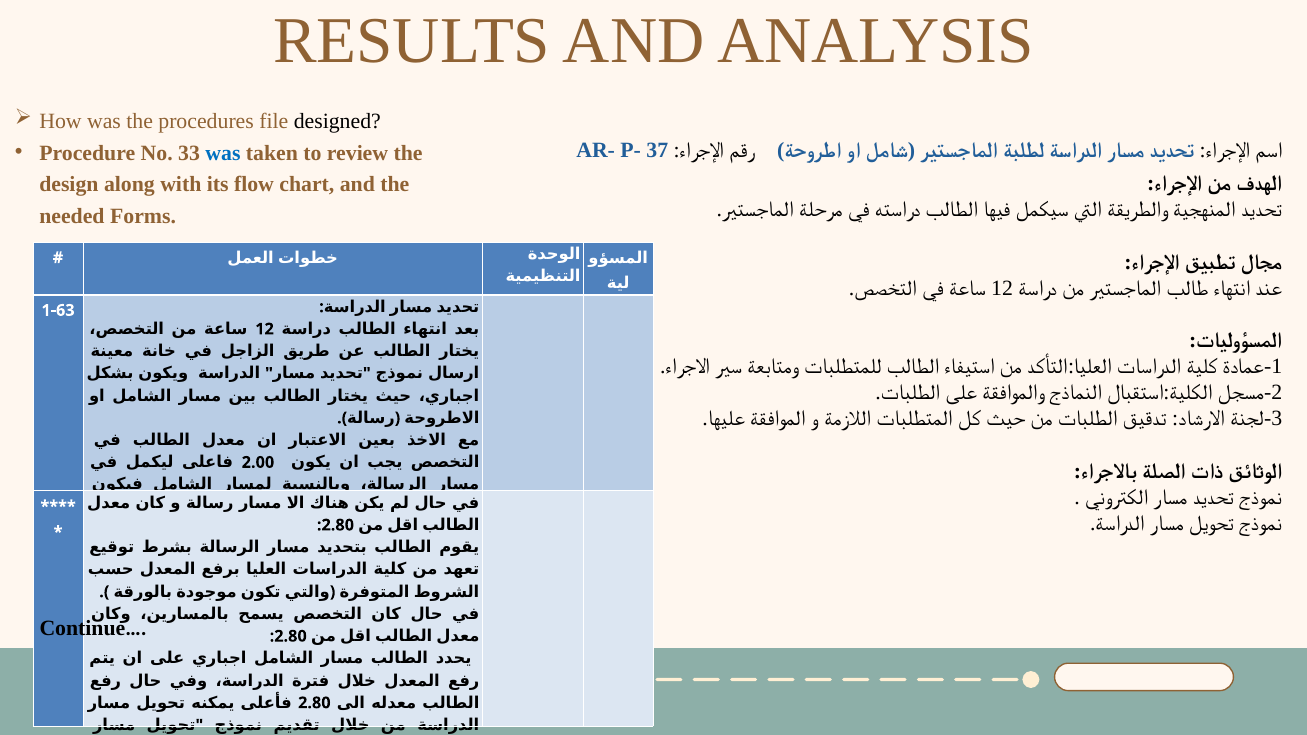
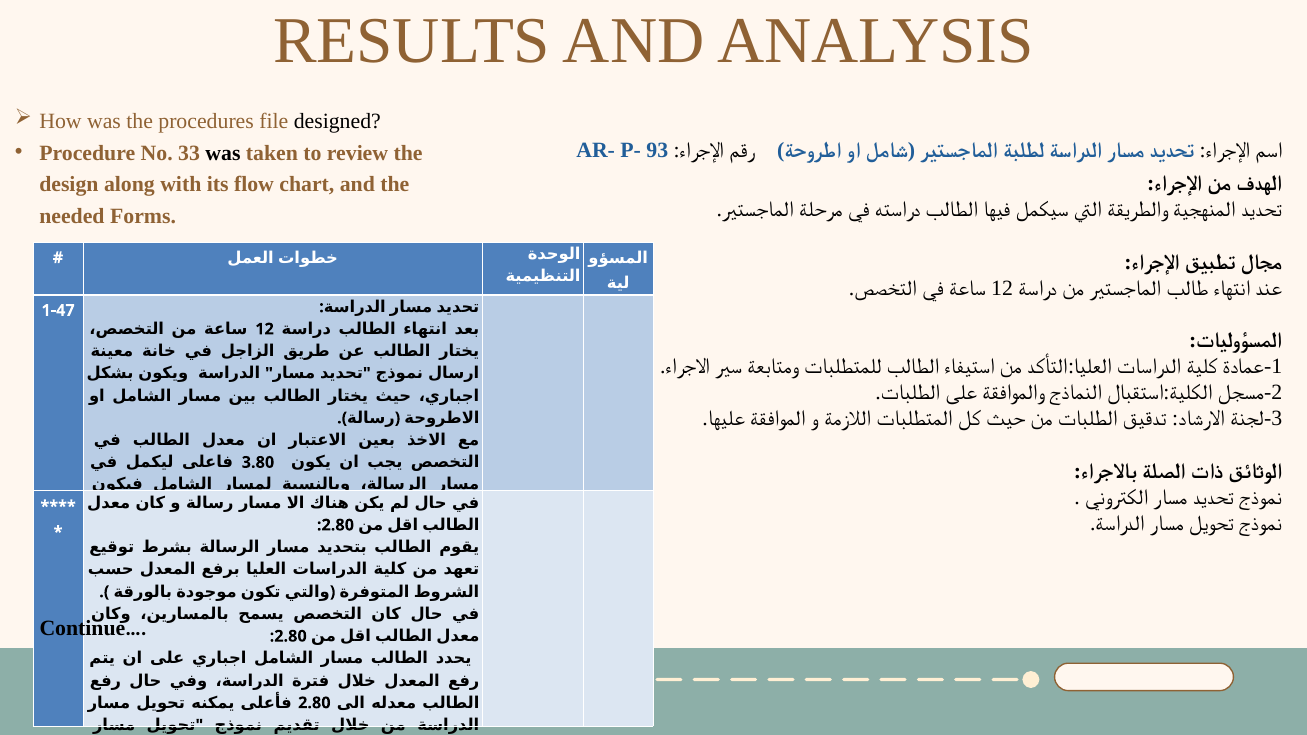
37: 37 -> 93
was at (223, 153) colour: blue -> black
1-63: 1-63 -> 1-47
2.00: 2.00 -> 3.80
